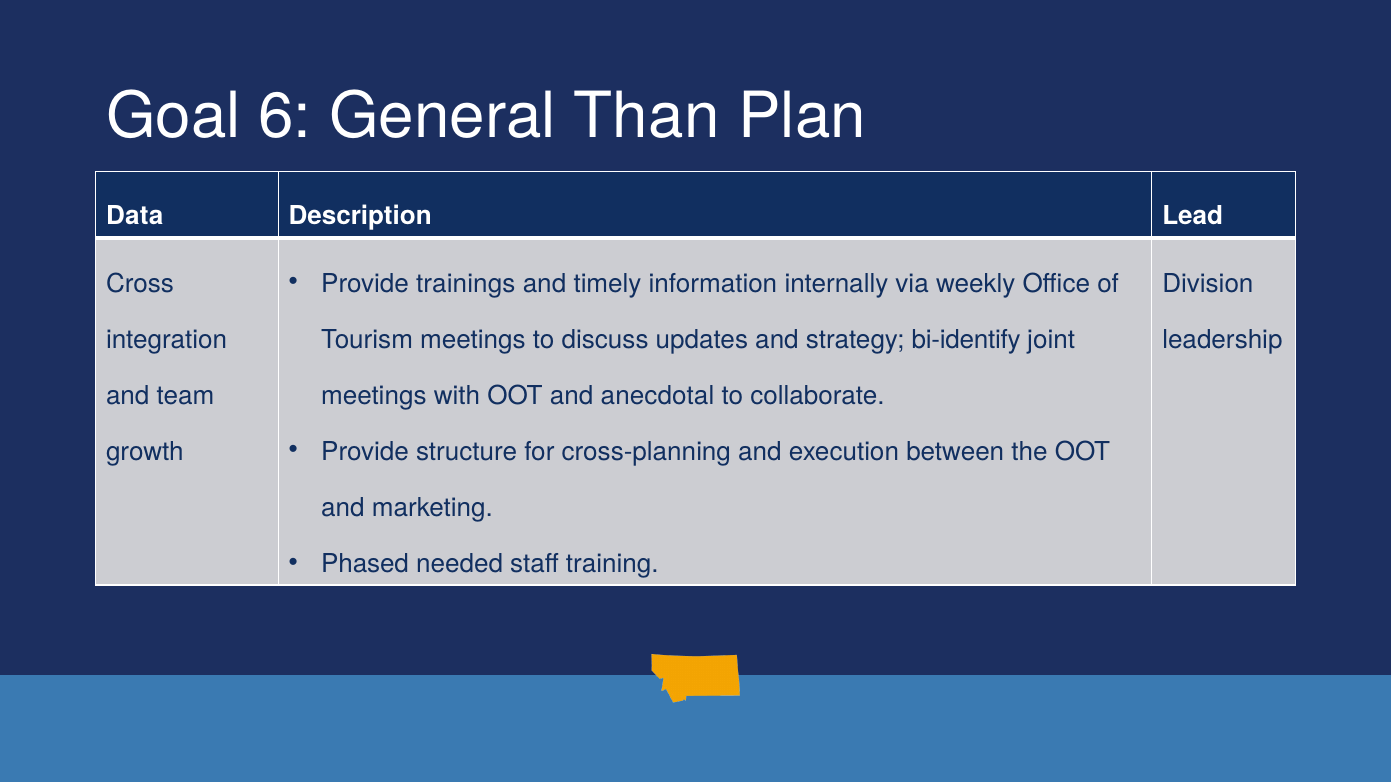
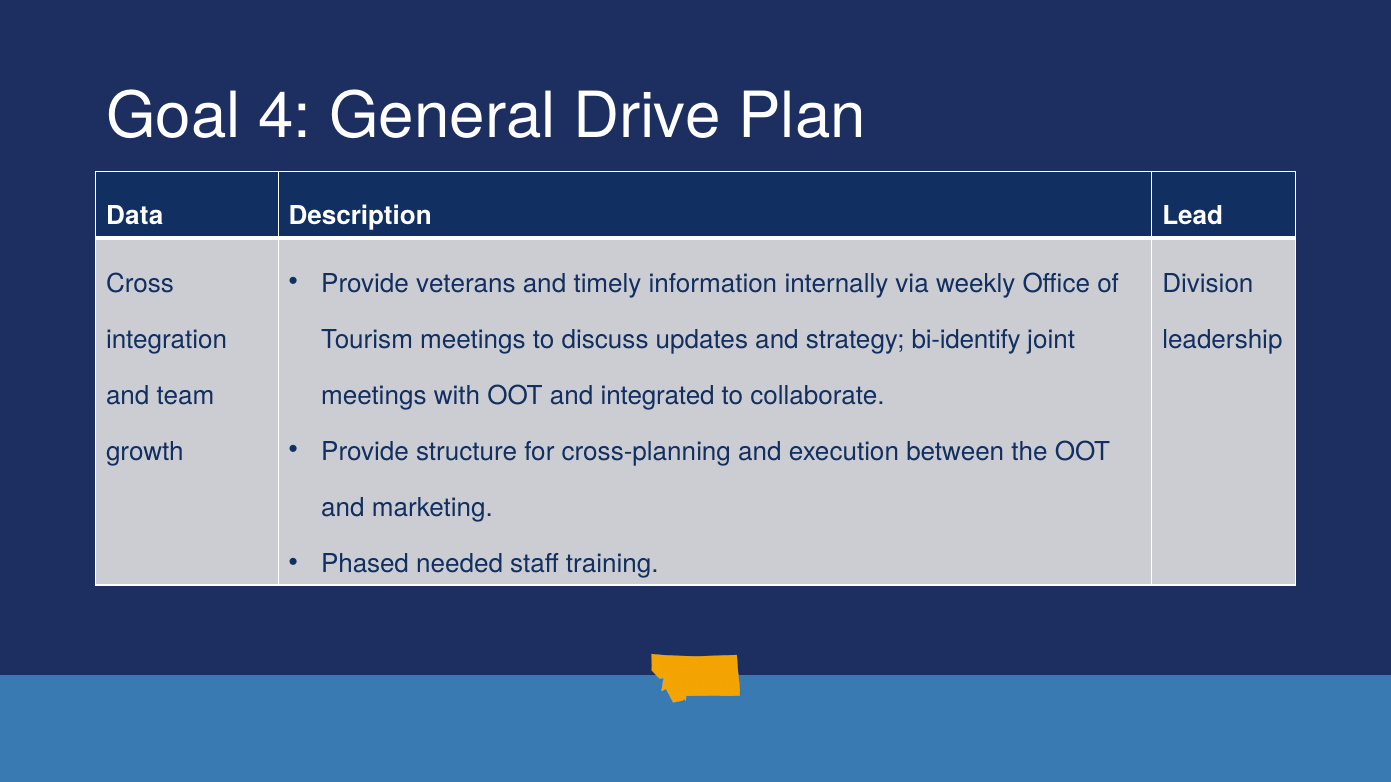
6: 6 -> 4
Than: Than -> Drive
trainings: trainings -> veterans
anecdotal: anecdotal -> integrated
